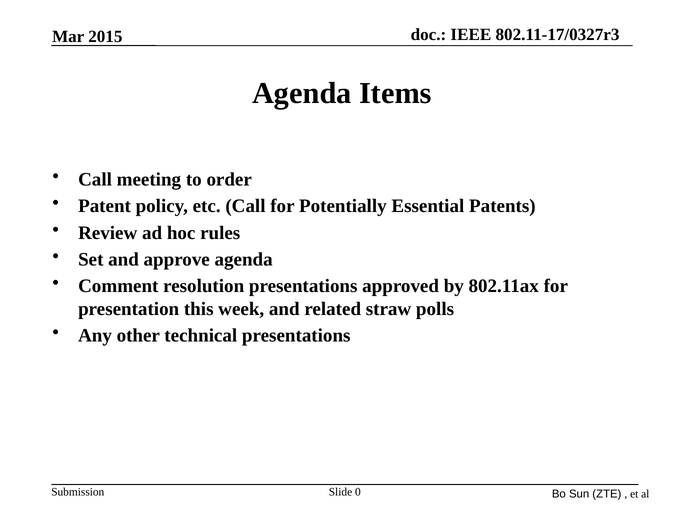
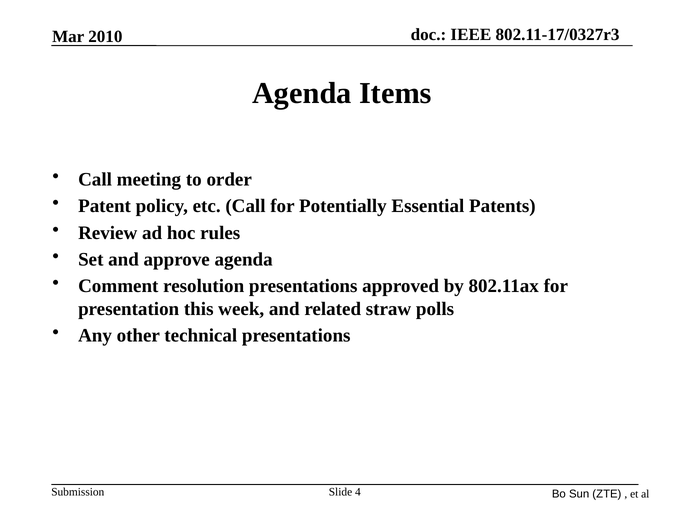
2015: 2015 -> 2010
0: 0 -> 4
